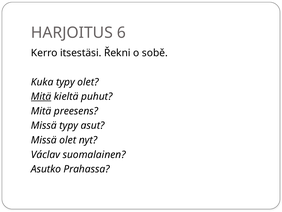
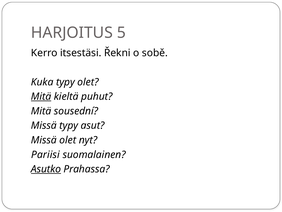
6: 6 -> 5
preesens: preesens -> sousední
Václav: Václav -> Pariisi
Asutko underline: none -> present
